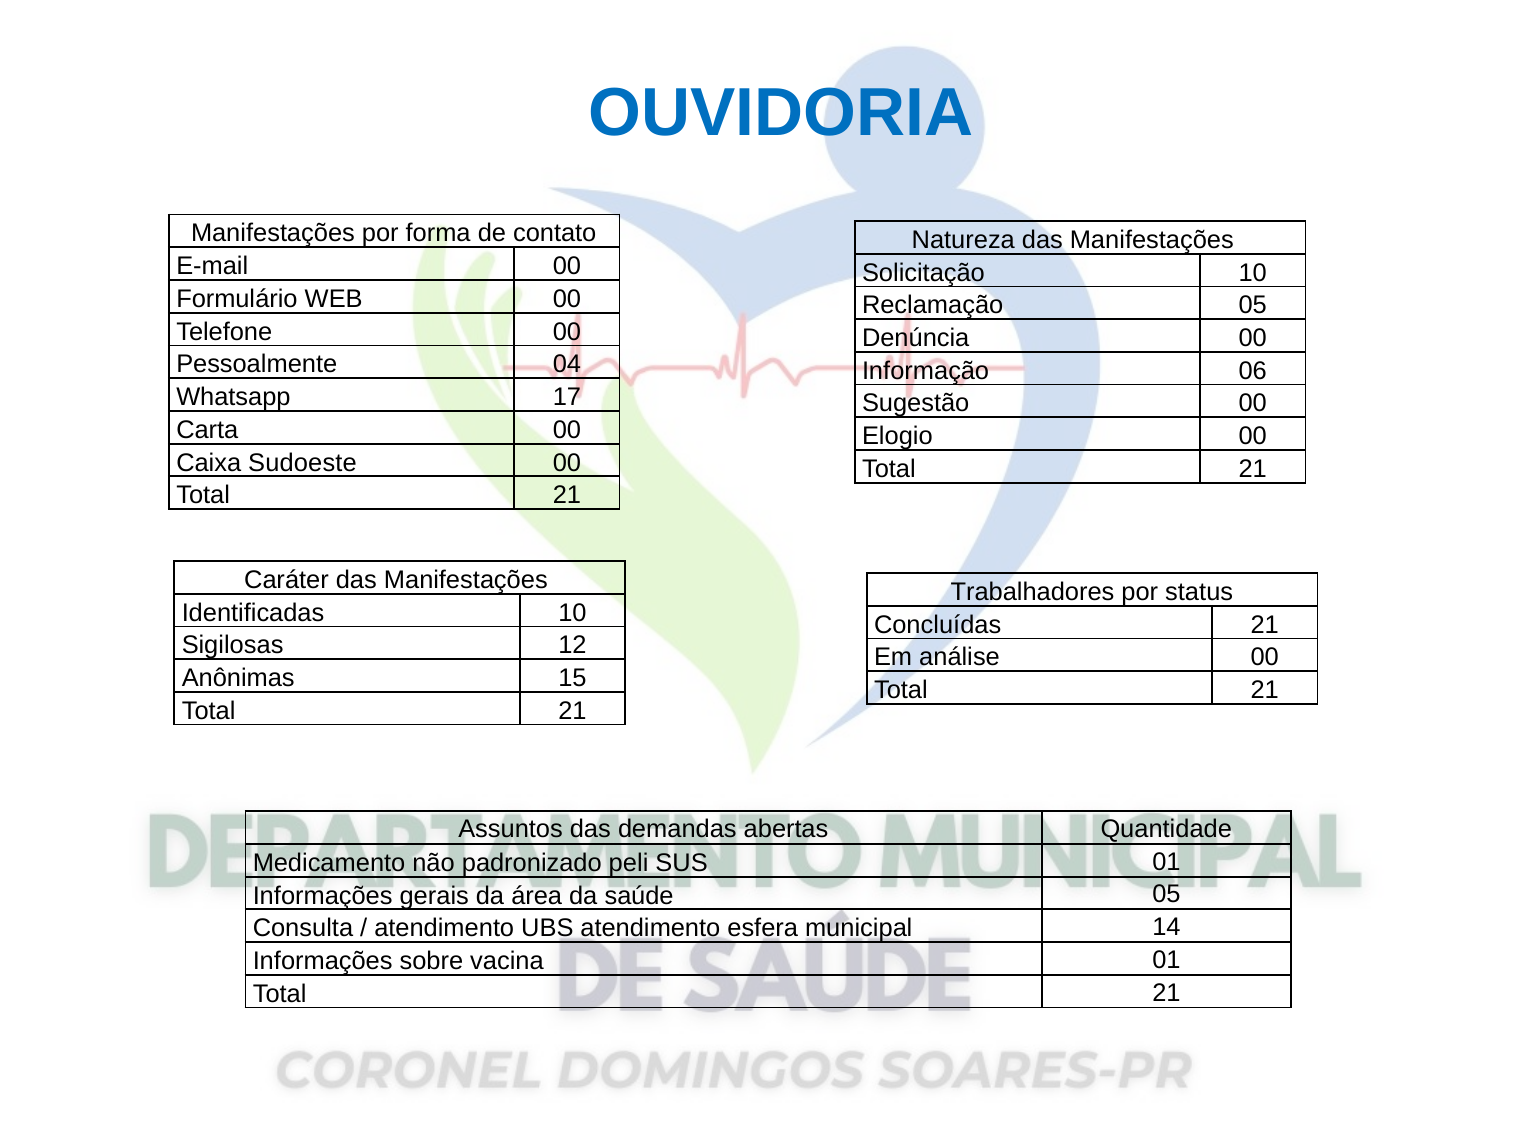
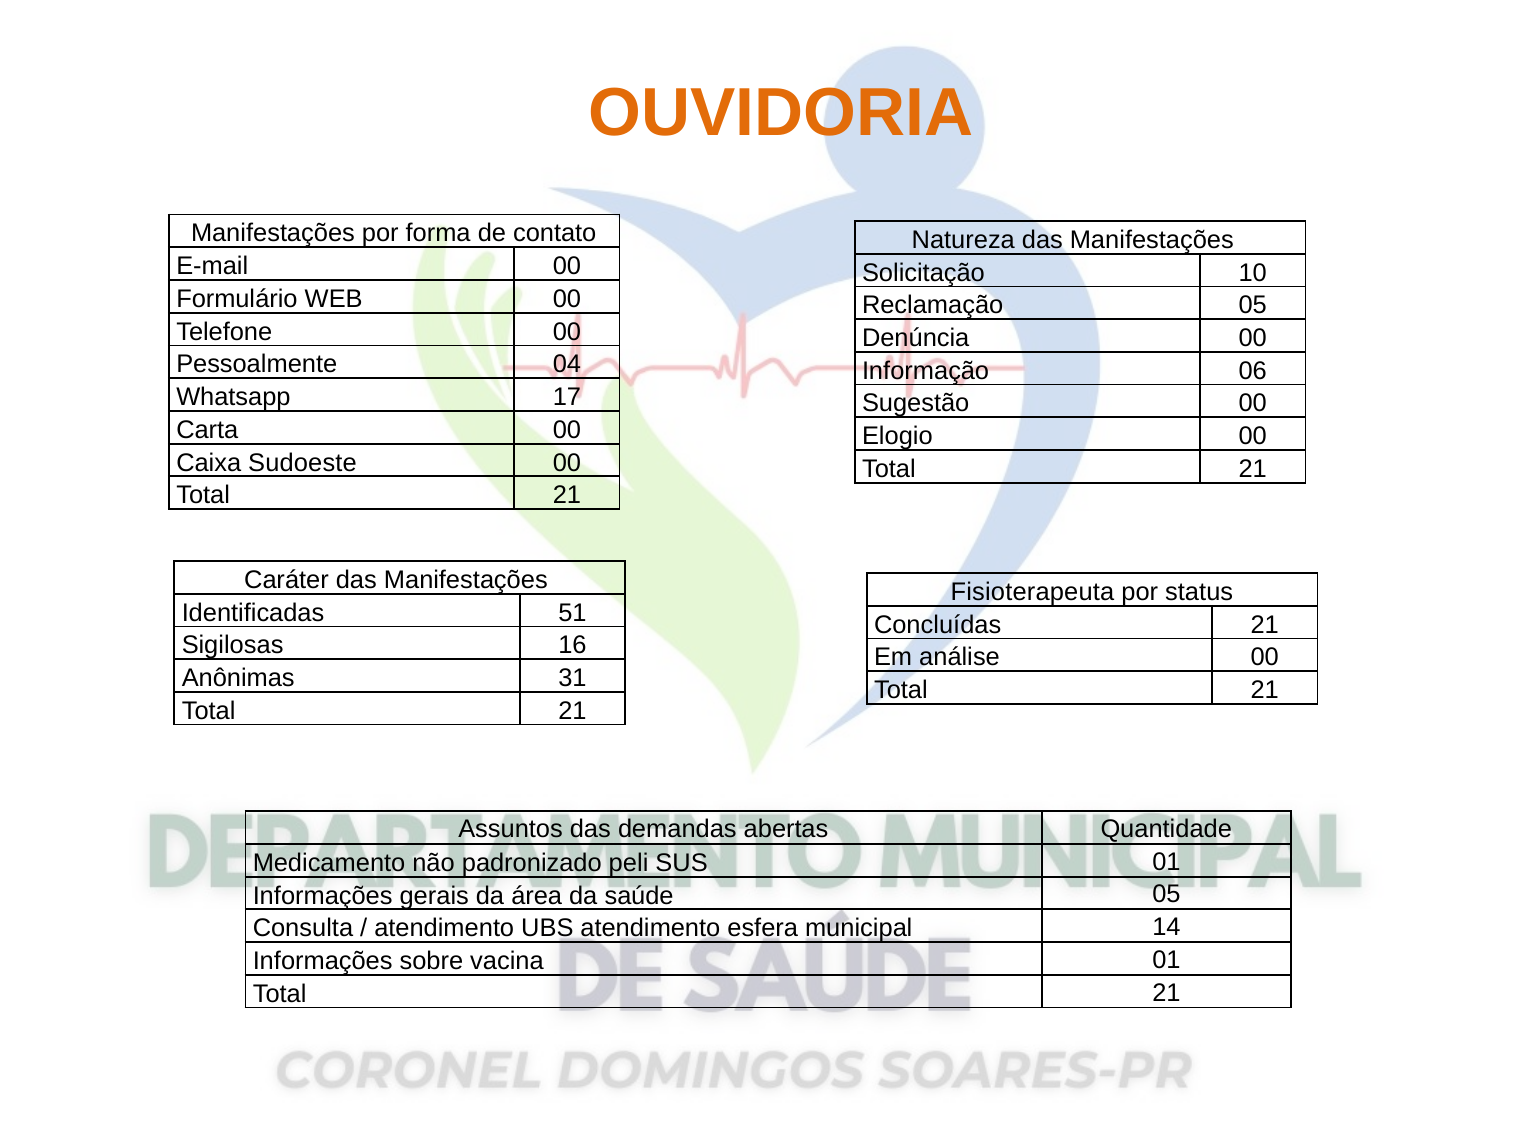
OUVIDORIA colour: blue -> orange
Trabalhadores: Trabalhadores -> Fisioterapeuta
Identificadas 10: 10 -> 51
12: 12 -> 16
15: 15 -> 31
